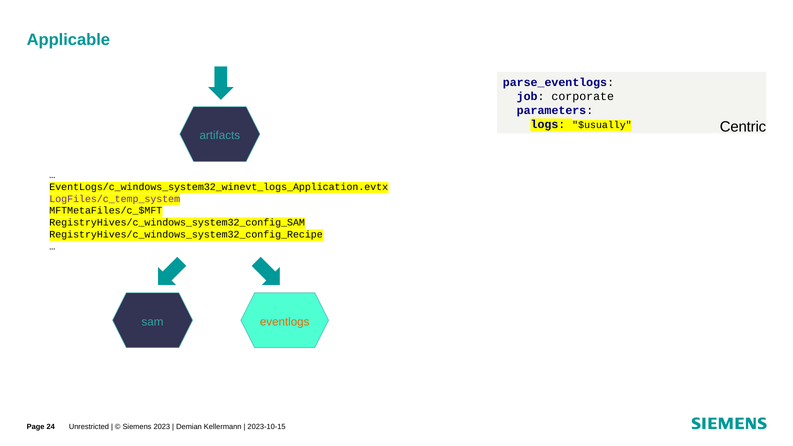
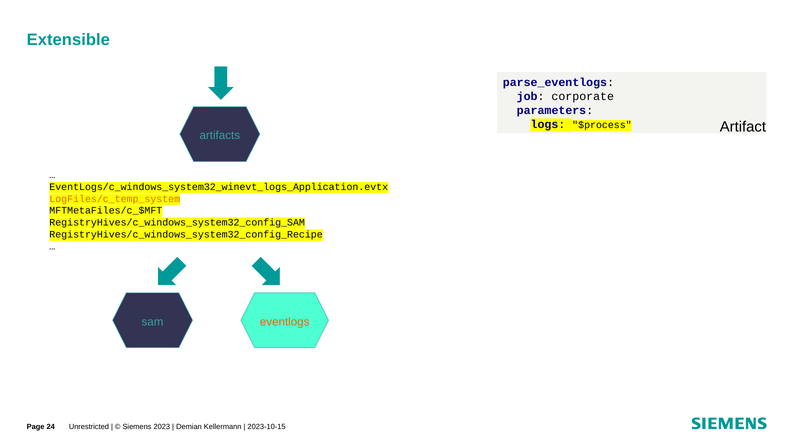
Applicable: Applicable -> Extensible
$usually: $usually -> $process
Centric: Centric -> Artifact
LogFiles/c_temp_system colour: purple -> orange
